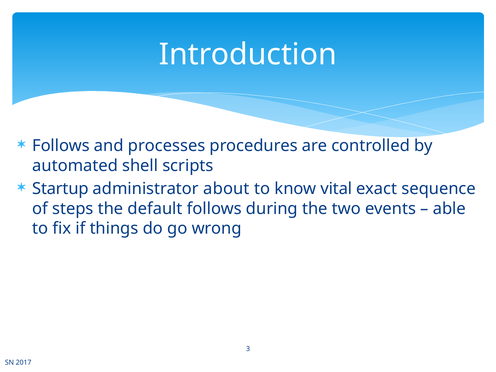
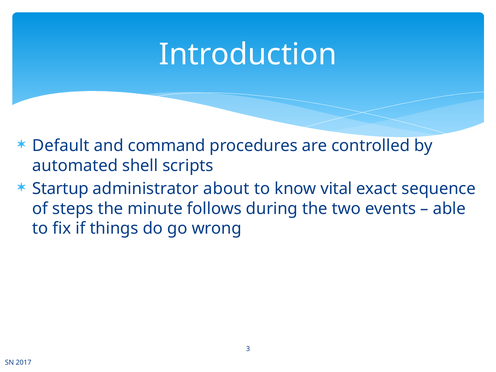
Follows at (61, 146): Follows -> Default
processes: processes -> command
default: default -> minute
